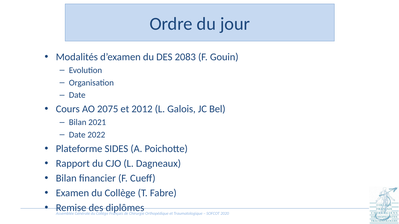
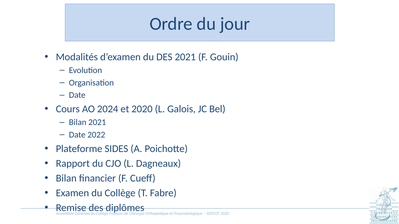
DES 2083: 2083 -> 2021
2075: 2075 -> 2024
et 2012: 2012 -> 2020
